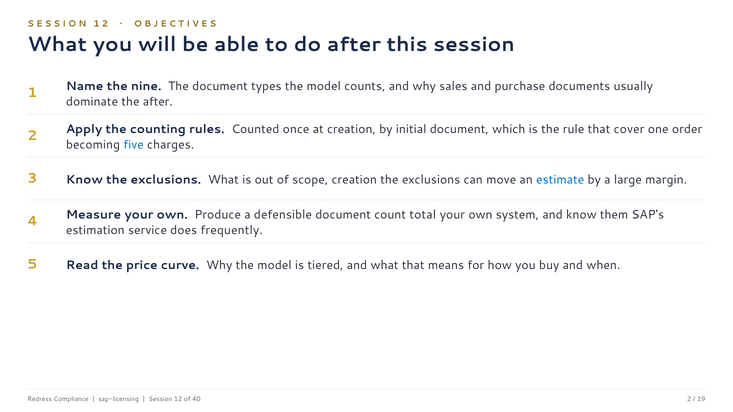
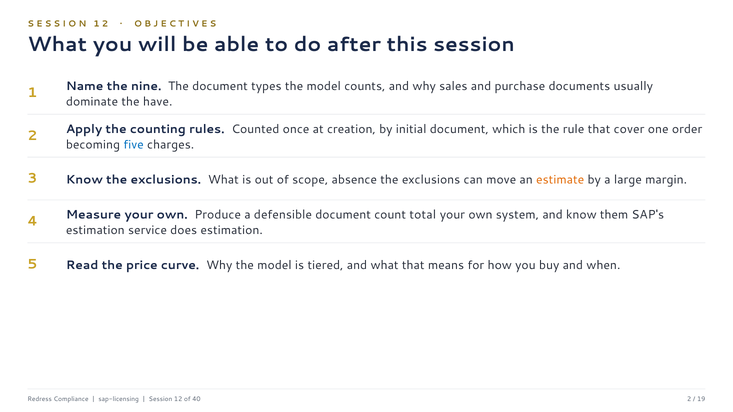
the after: after -> have
scope creation: creation -> absence
estimate colour: blue -> orange
does frequently: frequently -> estimation
